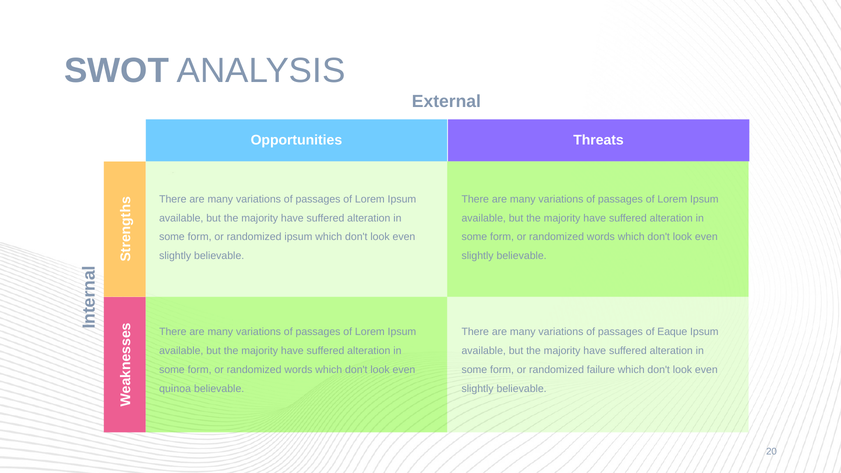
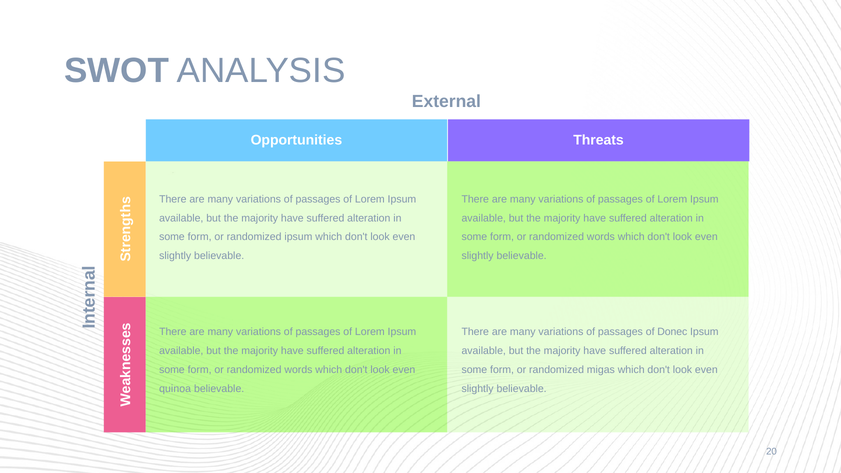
Eaque: Eaque -> Donec
failure: failure -> migas
